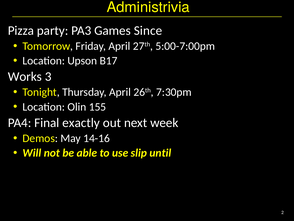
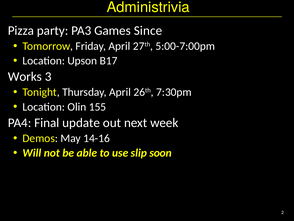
exactly: exactly -> update
until: until -> soon
